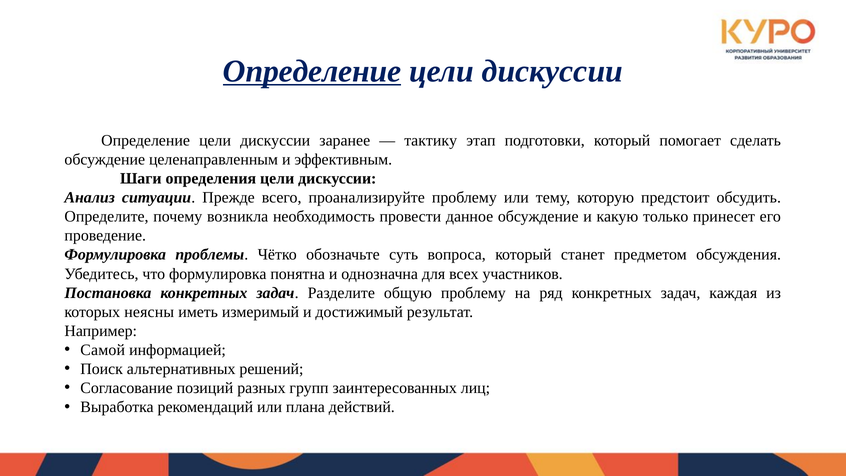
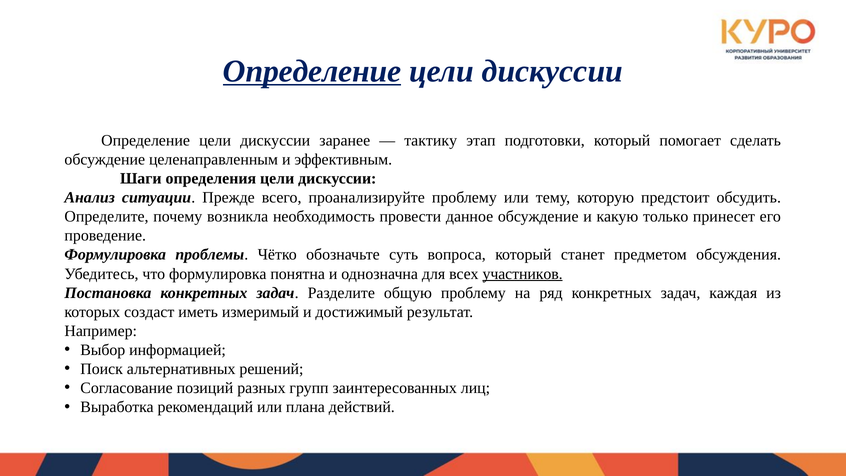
участников underline: none -> present
неясны: неясны -> создаст
Самой: Самой -> Выбор
